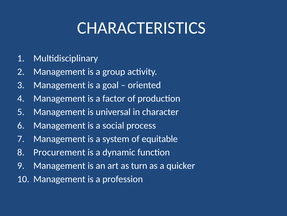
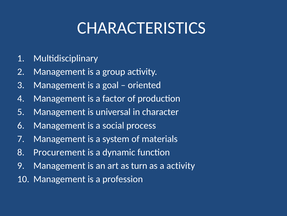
equitable: equitable -> materials
a quicker: quicker -> activity
